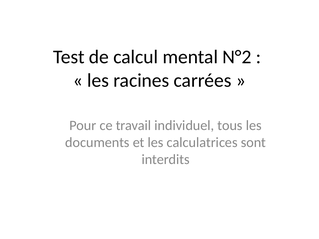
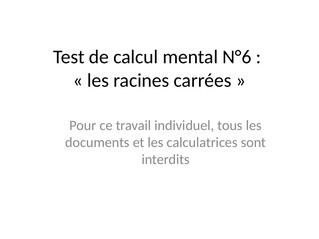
N°2: N°2 -> N°6
